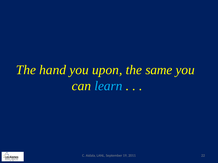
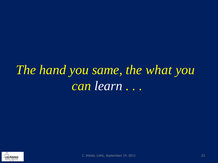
upon: upon -> same
same: same -> what
learn colour: light blue -> white
